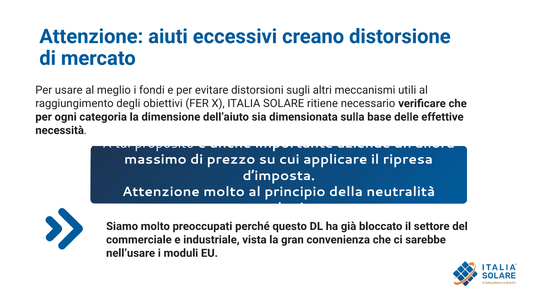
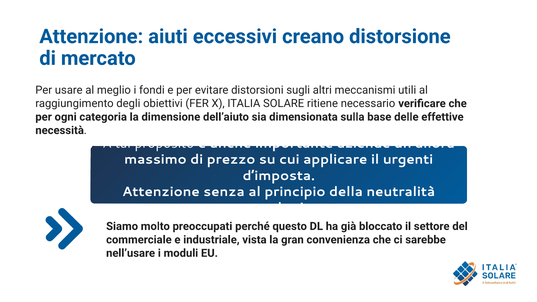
ripresa: ripresa -> urgenti
Attenzione molto: molto -> senza
